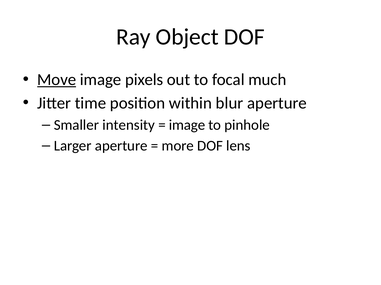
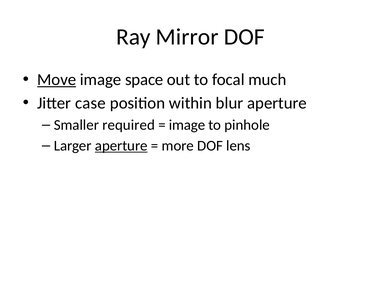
Object: Object -> Mirror
pixels: pixels -> space
time: time -> case
intensity: intensity -> required
aperture at (121, 146) underline: none -> present
